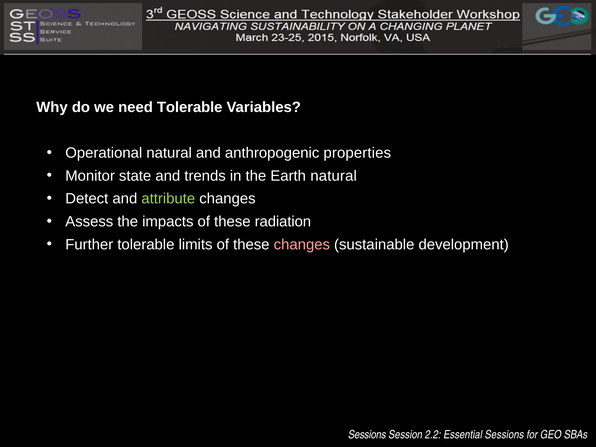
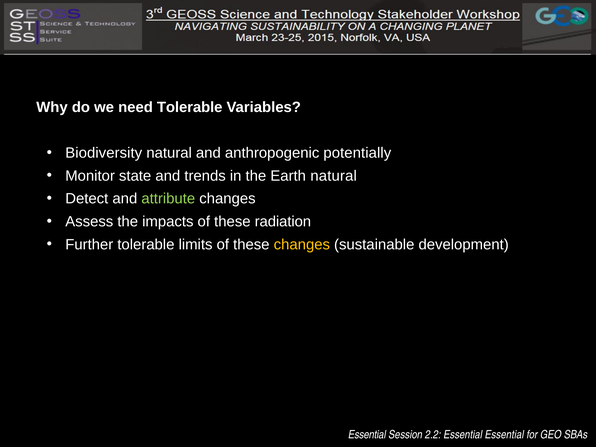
Operational: Operational -> Biodiversity
properties: properties -> potentially
changes at (302, 244) colour: pink -> yellow
Sessions at (367, 435): Sessions -> Essential
Essential Sessions: Sessions -> Essential
